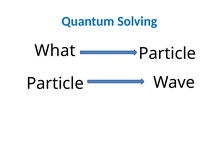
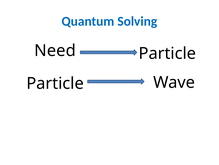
What: What -> Need
